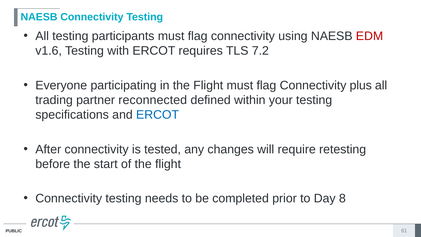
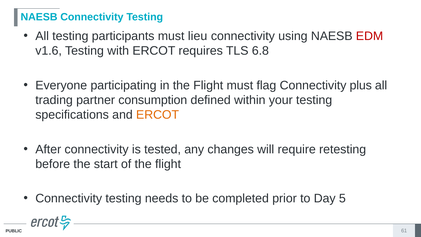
participants must flag: flag -> lieu
7.2: 7.2 -> 6.8
reconnected: reconnected -> consumption
ERCOT at (158, 115) colour: blue -> orange
8: 8 -> 5
